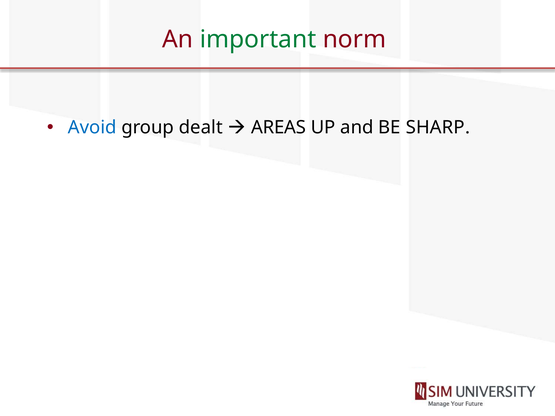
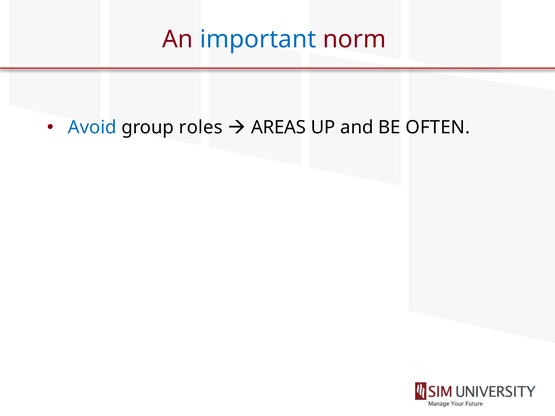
important colour: green -> blue
dealt: dealt -> roles
SHARP: SHARP -> OFTEN
